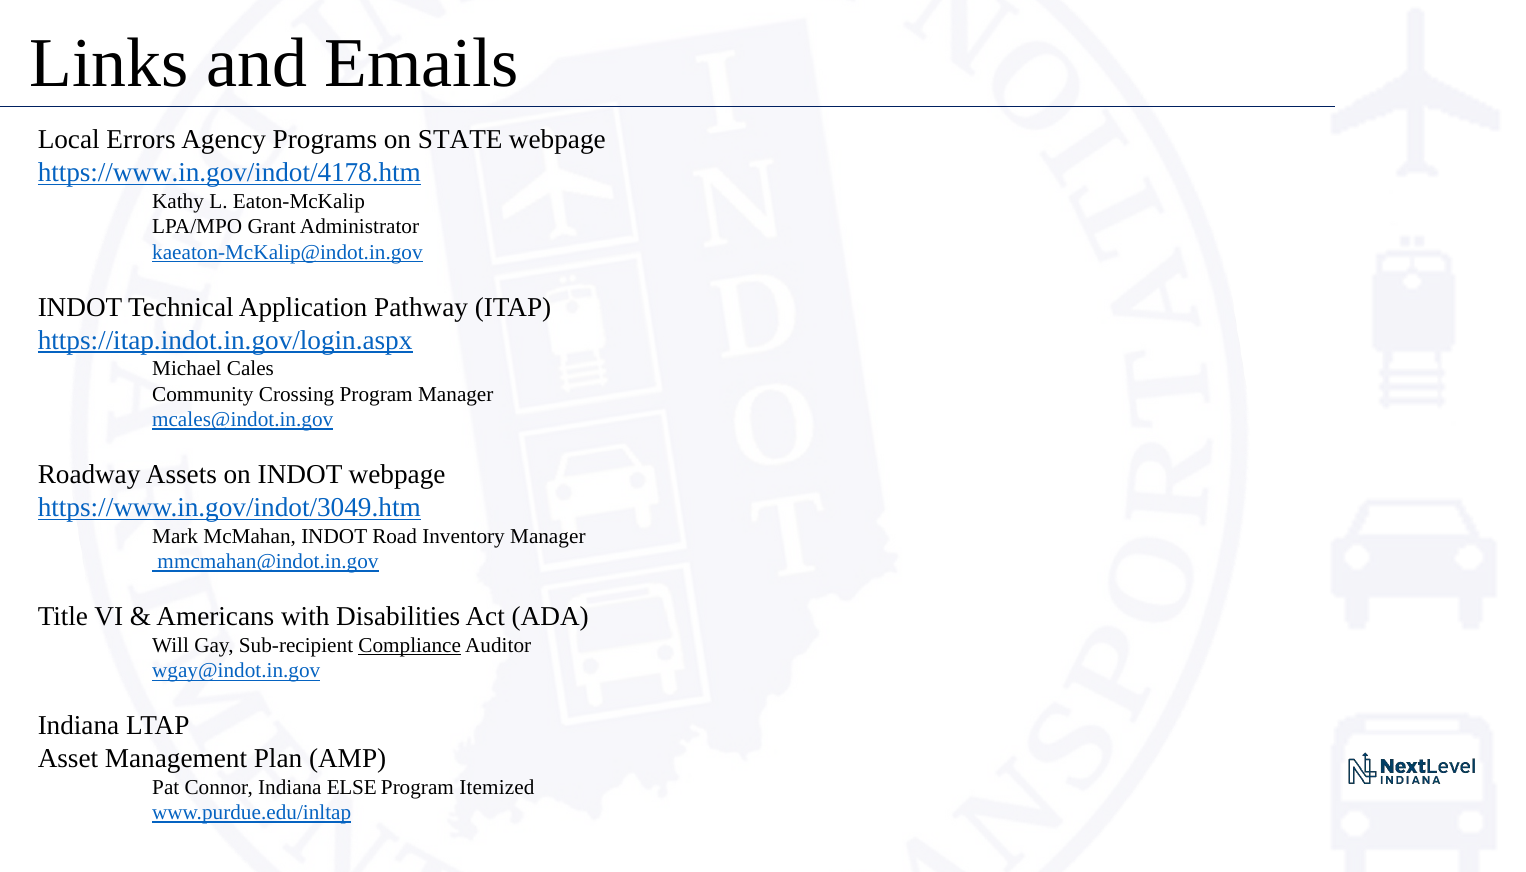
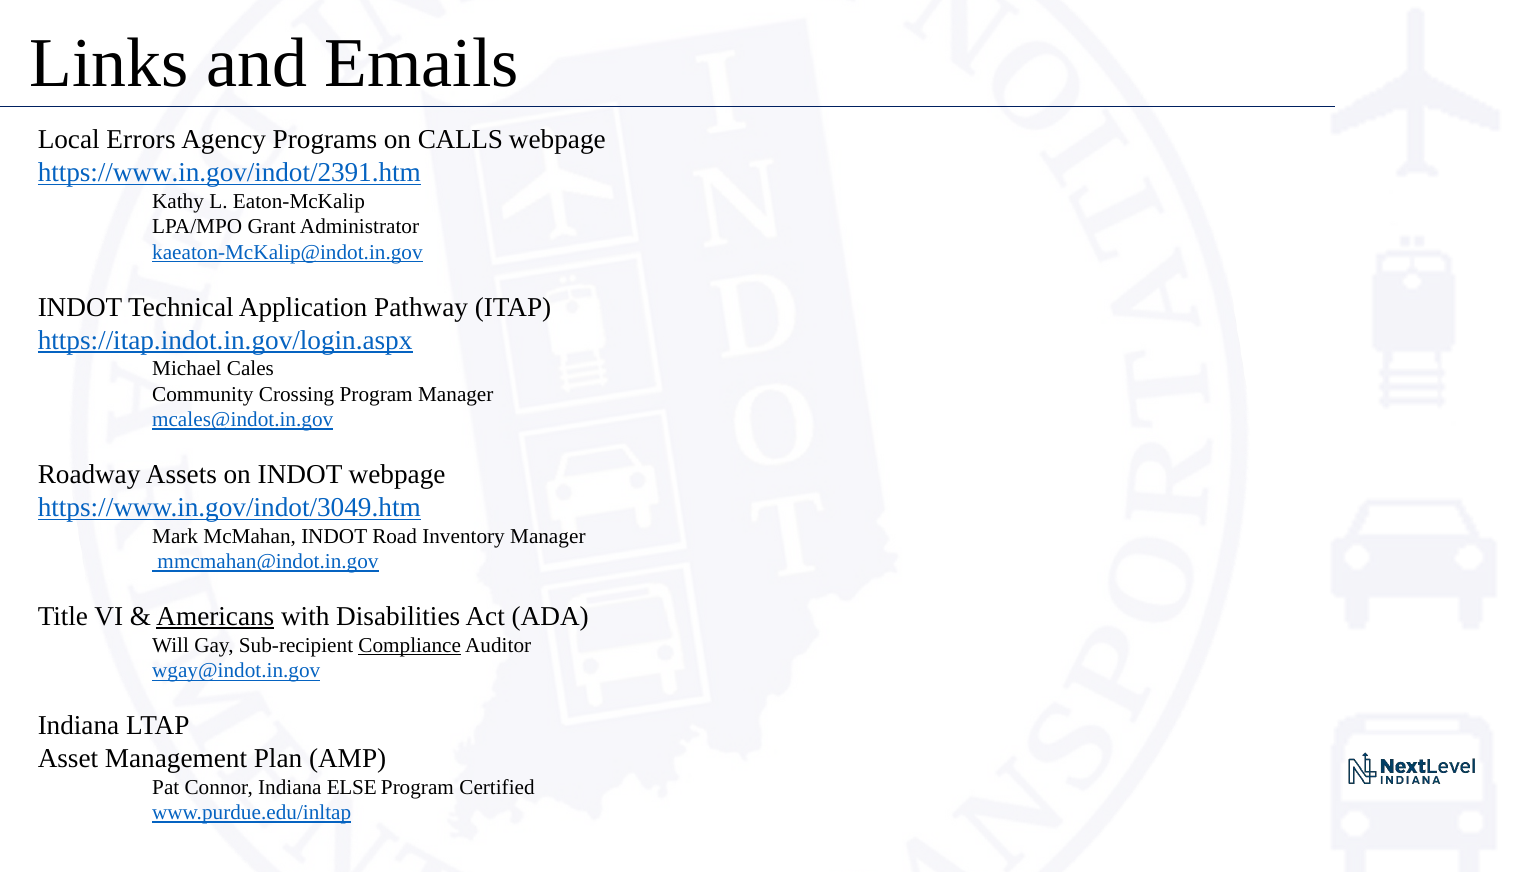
STATE: STATE -> CALLS
https://www.in.gov/indot/4178.htm: https://www.in.gov/indot/4178.htm -> https://www.in.gov/indot/2391.htm
Americans underline: none -> present
Itemized: Itemized -> Certified
